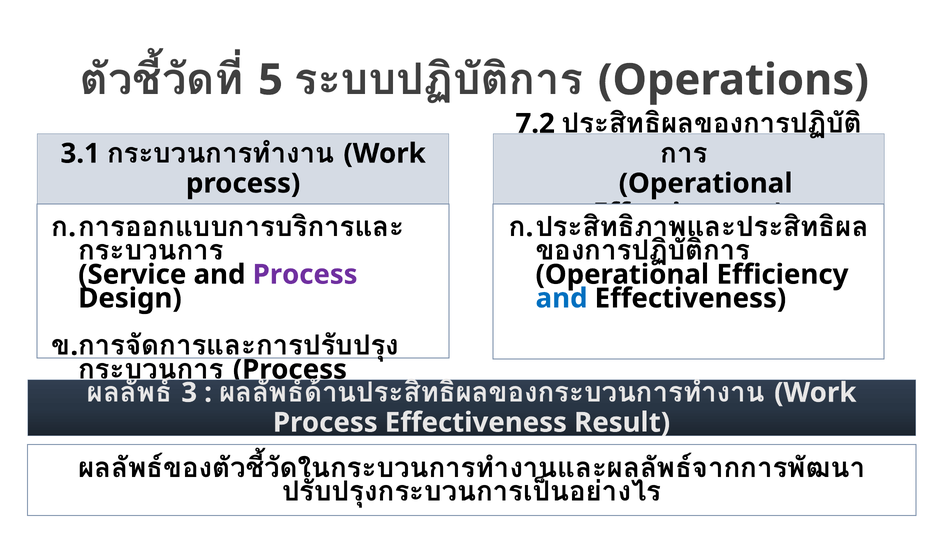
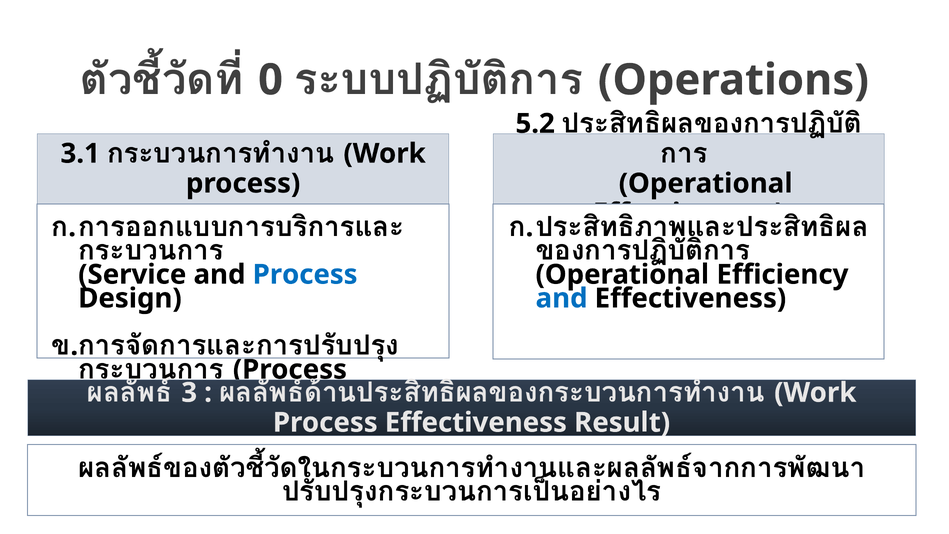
5: 5 -> 0
7.2: 7.2 -> 5.2
Process at (305, 274) colour: purple -> blue
